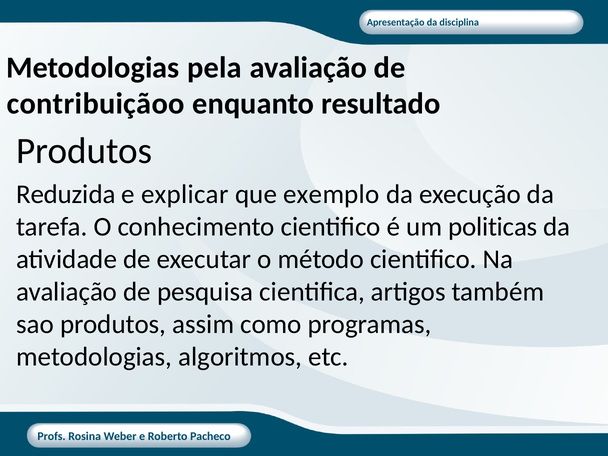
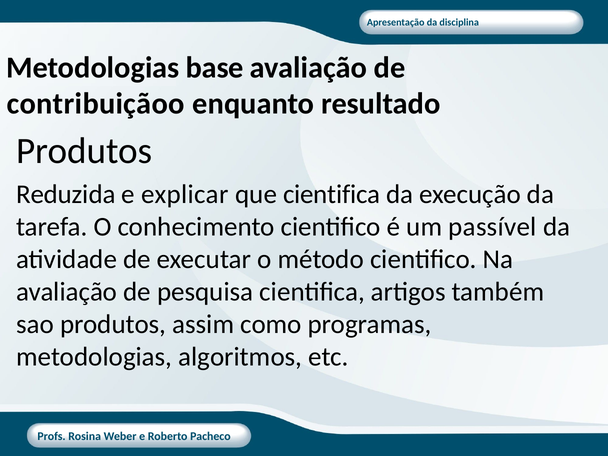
pela: pela -> base
que exemplo: exemplo -> cientifica
politicas: politicas -> passível
